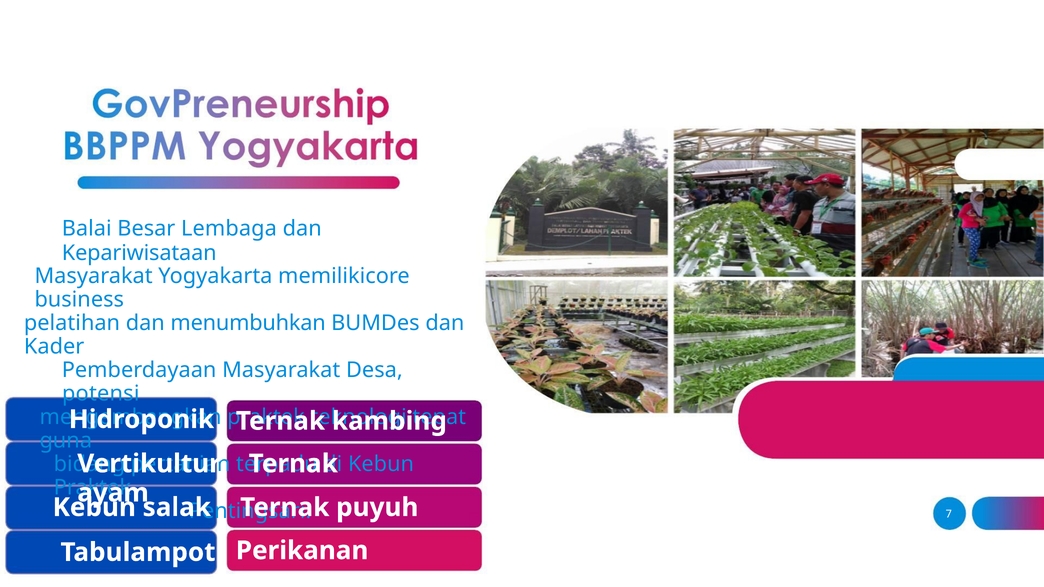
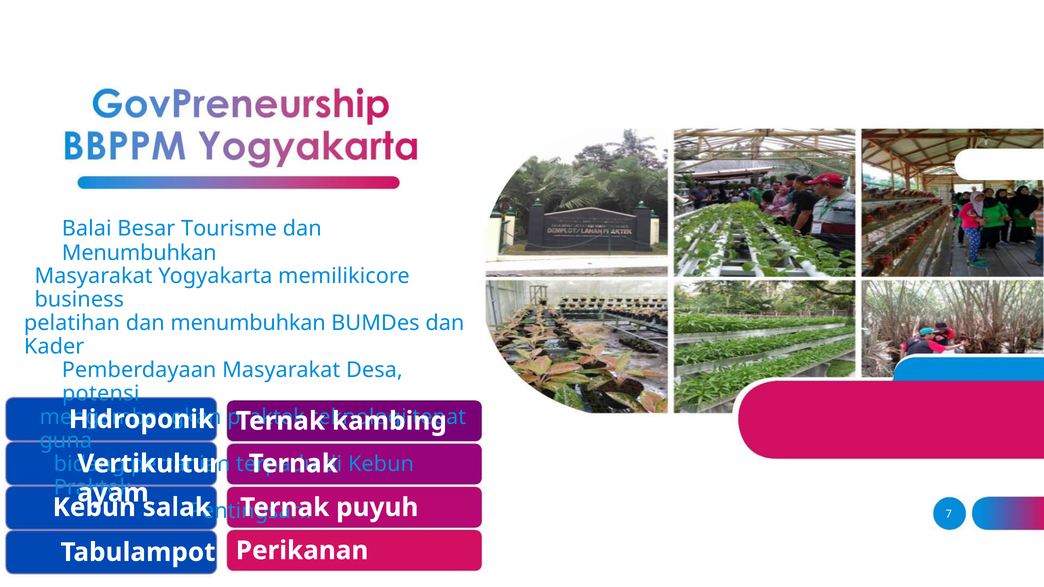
Lembaga: Lembaga -> Tourisme
Kepariwisataan at (139, 253): Kepariwisataan -> Menumbuhkan
